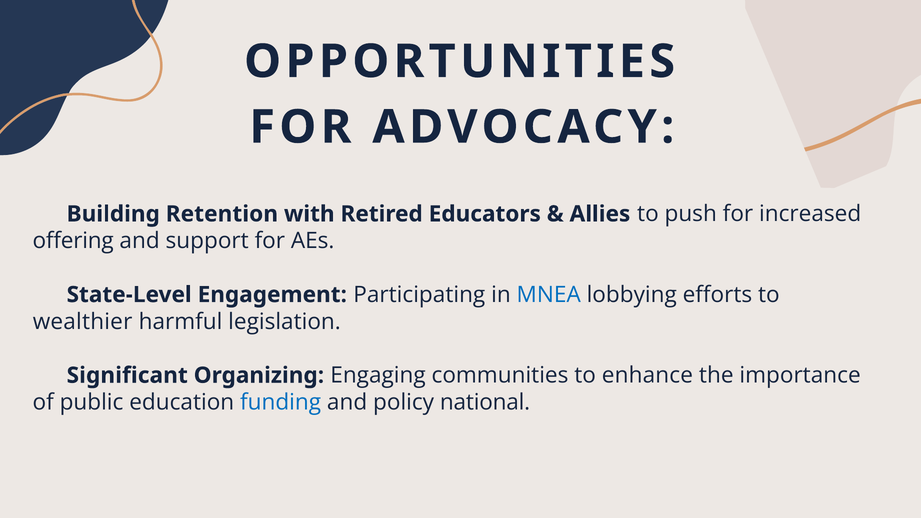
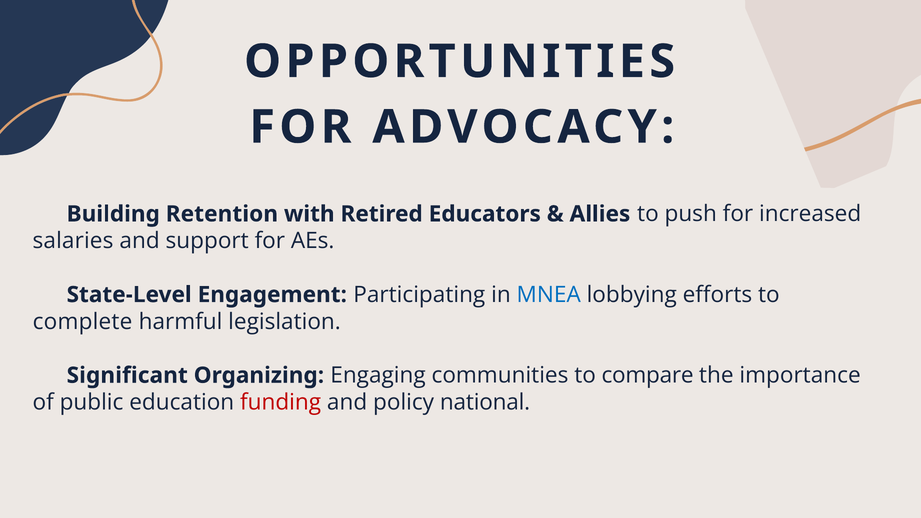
offering: offering -> salaries
wealthier: wealthier -> complete
enhance: enhance -> compare
funding colour: blue -> red
